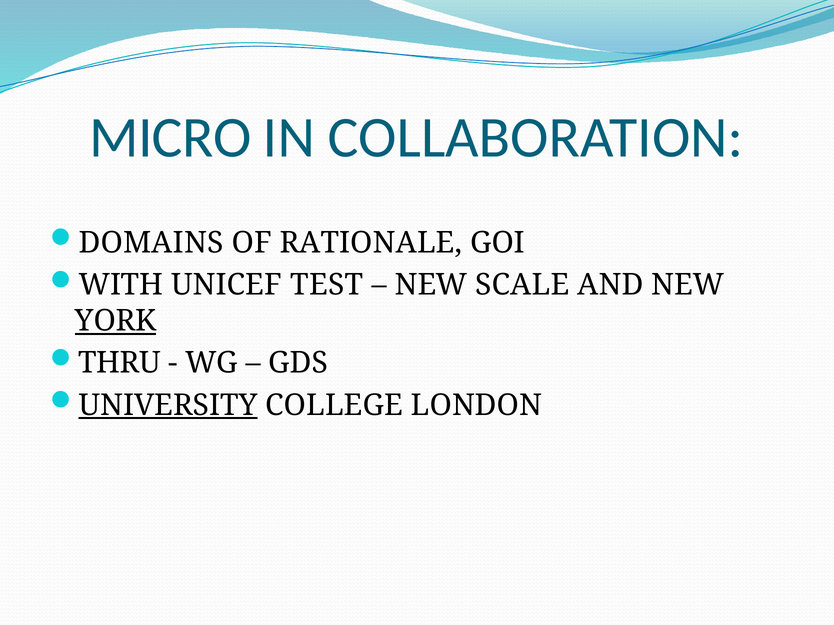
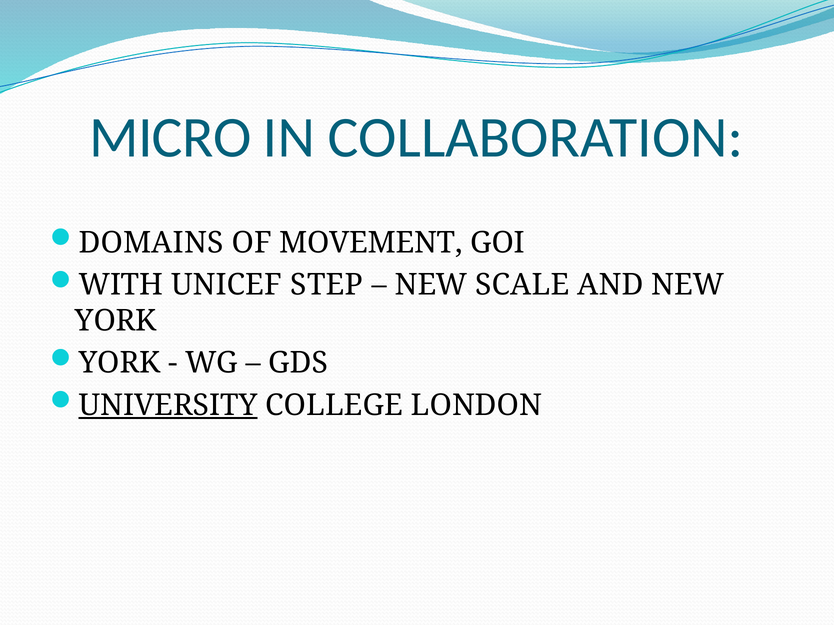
RATIONALE: RATIONALE -> MOVEMENT
TEST: TEST -> STEP
YORK at (116, 321) underline: present -> none
THRU at (120, 363): THRU -> YORK
